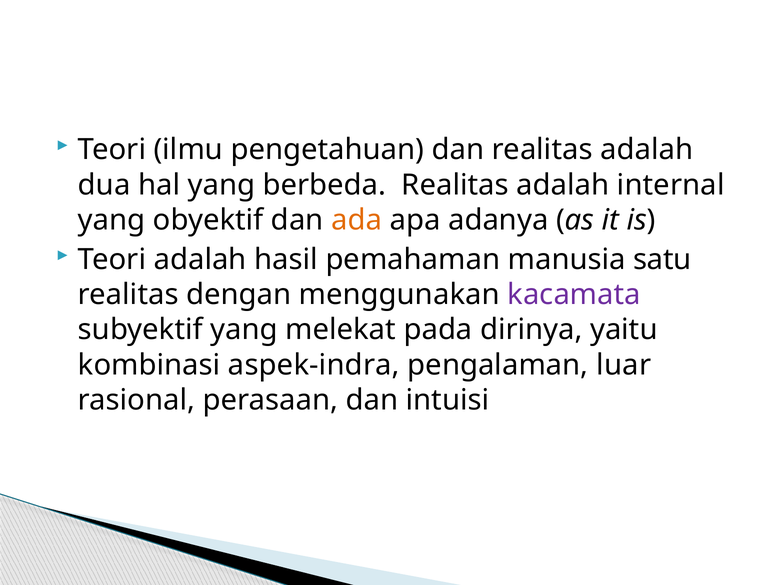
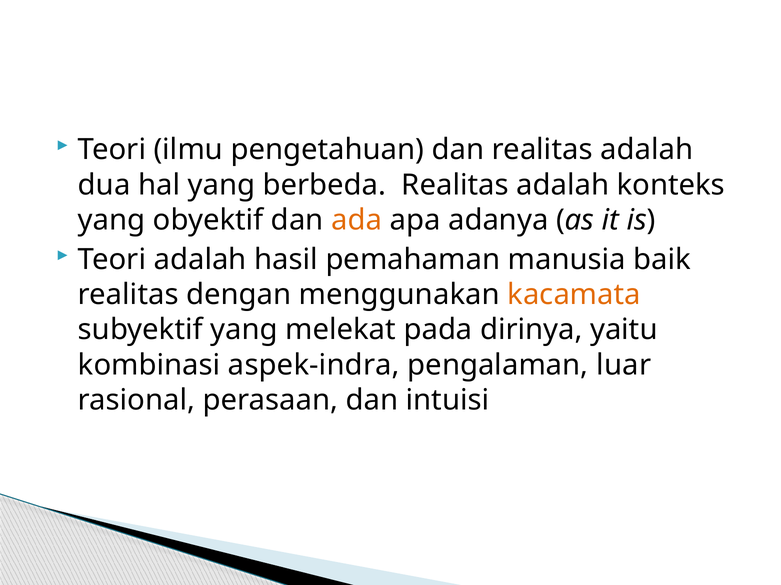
internal: internal -> konteks
satu: satu -> baik
kacamata colour: purple -> orange
